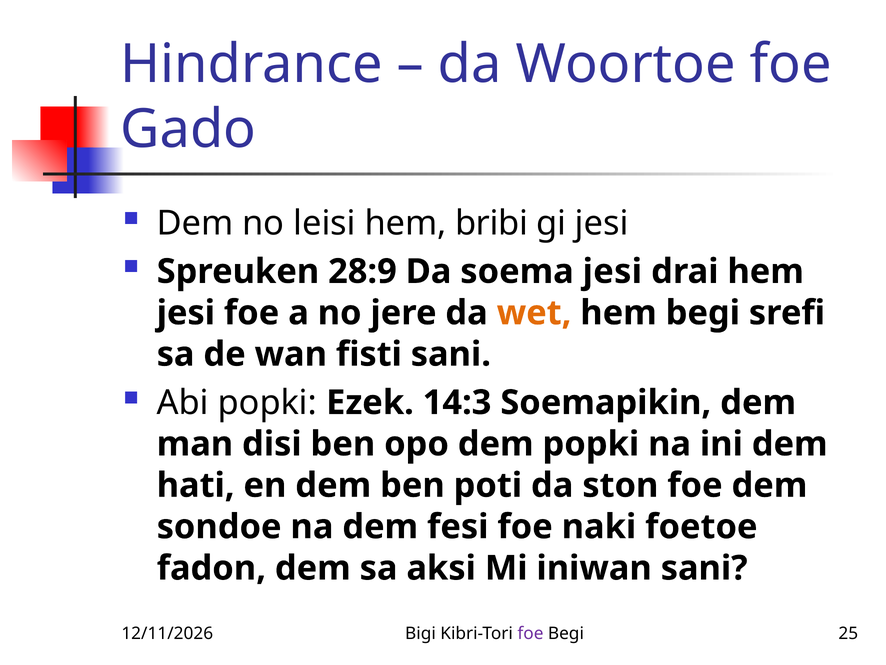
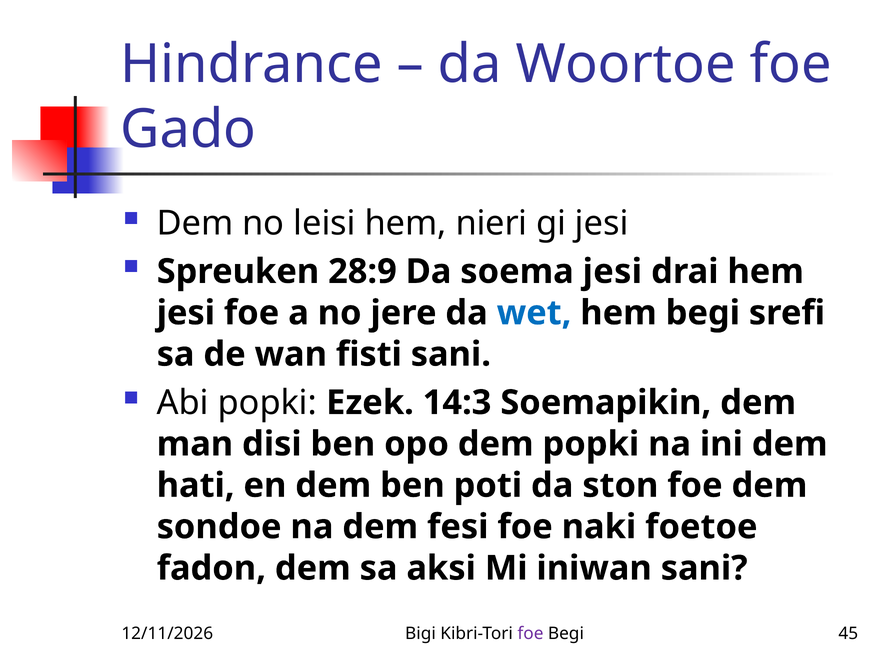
bribi: bribi -> nieri
wet colour: orange -> blue
25: 25 -> 45
